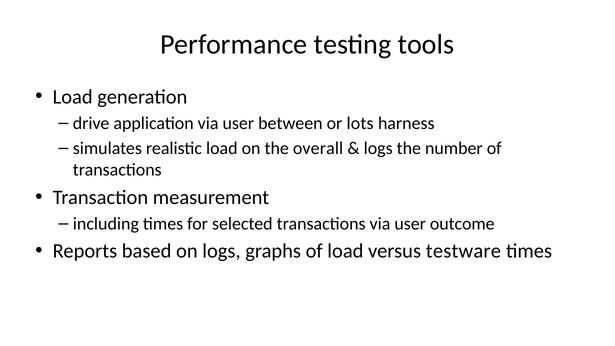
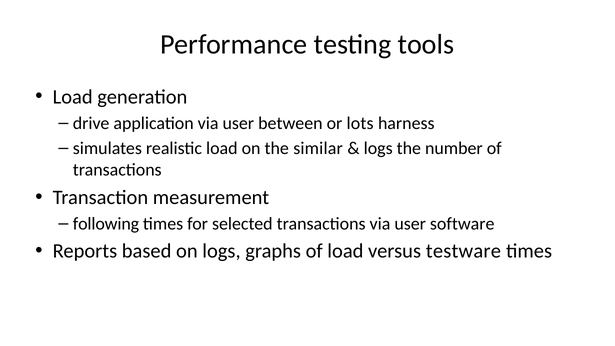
overall: overall -> similar
including: including -> following
outcome: outcome -> software
